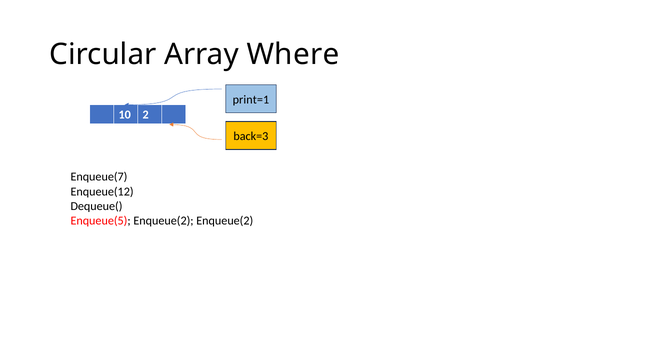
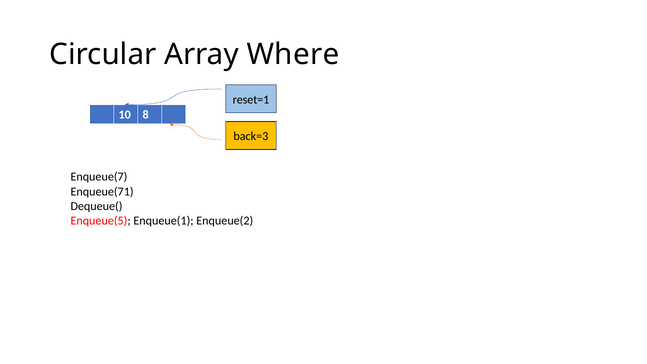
print=1: print=1 -> reset=1
2: 2 -> 8
Enqueue(12: Enqueue(12 -> Enqueue(71
Enqueue(5 Enqueue(2: Enqueue(2 -> Enqueue(1
